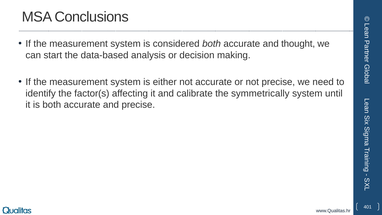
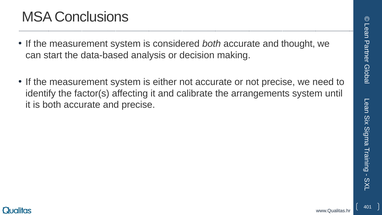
symmetrically: symmetrically -> arrangements
